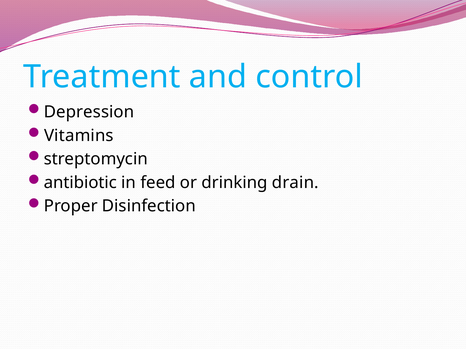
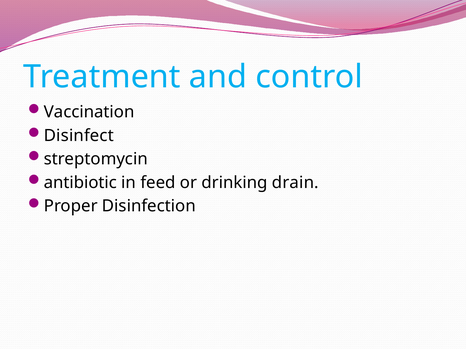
Depression: Depression -> Vaccination
Vitamins: Vitamins -> Disinfect
